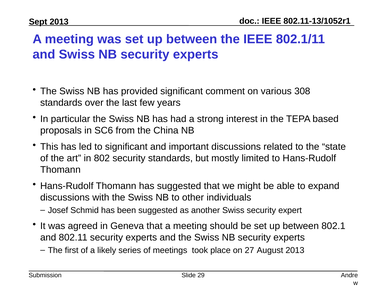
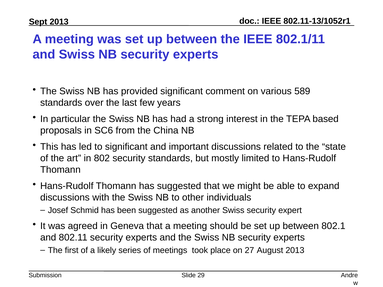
308: 308 -> 589
